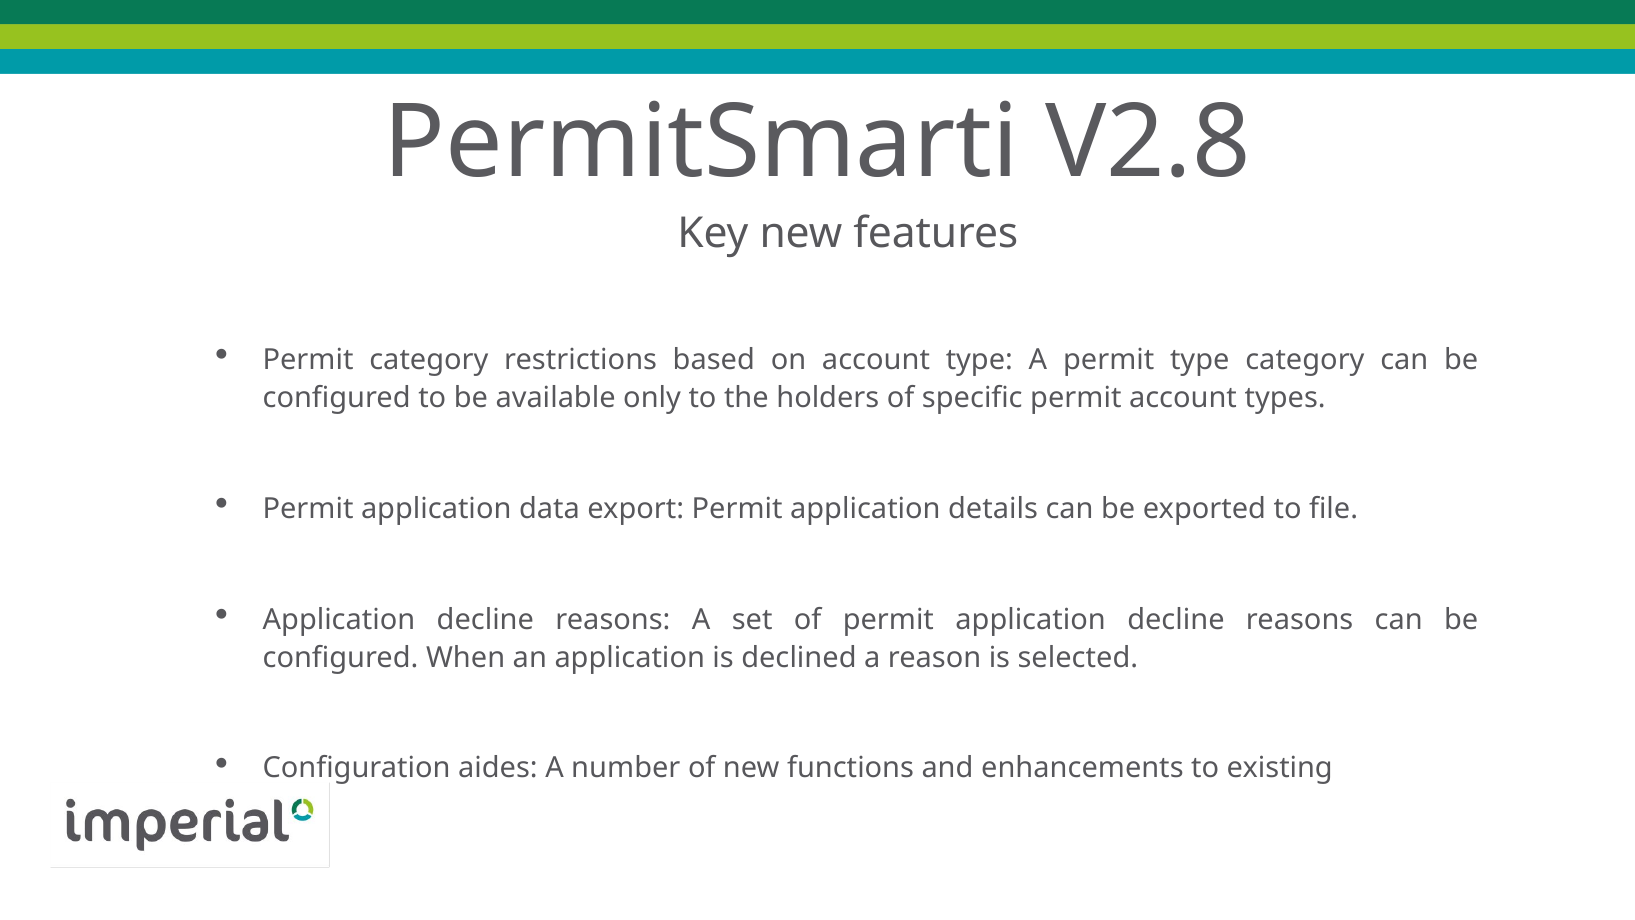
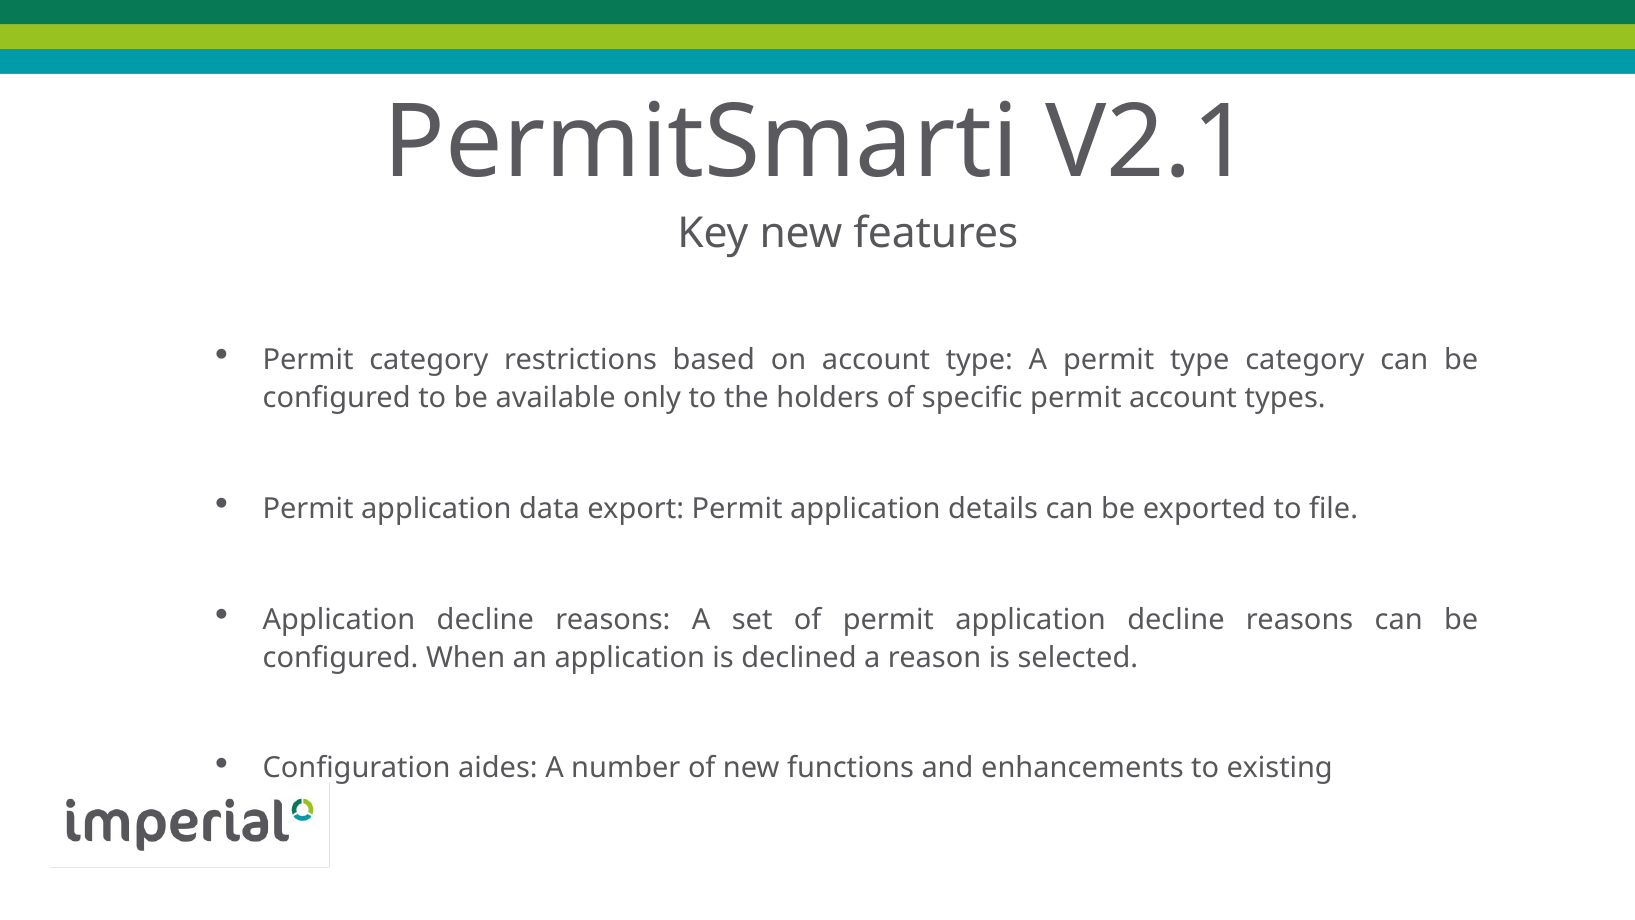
V2.8: V2.8 -> V2.1
